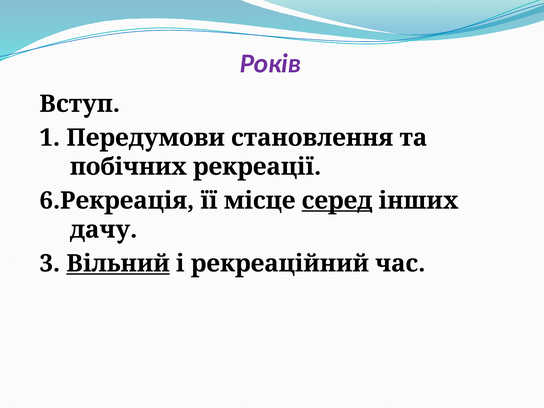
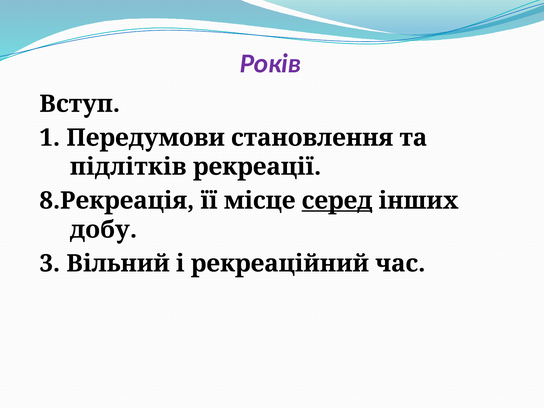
побічних: побічних -> підлітків
6.Рекреація: 6.Рекреація -> 8.Рекреація
дачу: дачу -> добу
Вільний underline: present -> none
